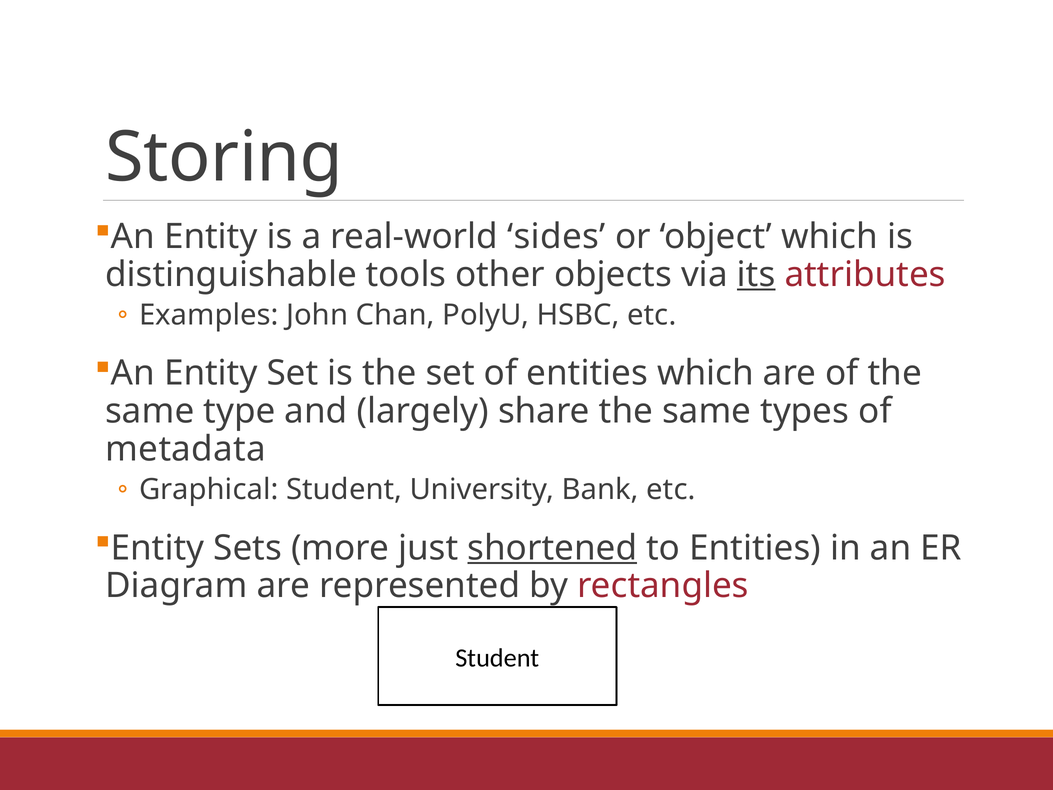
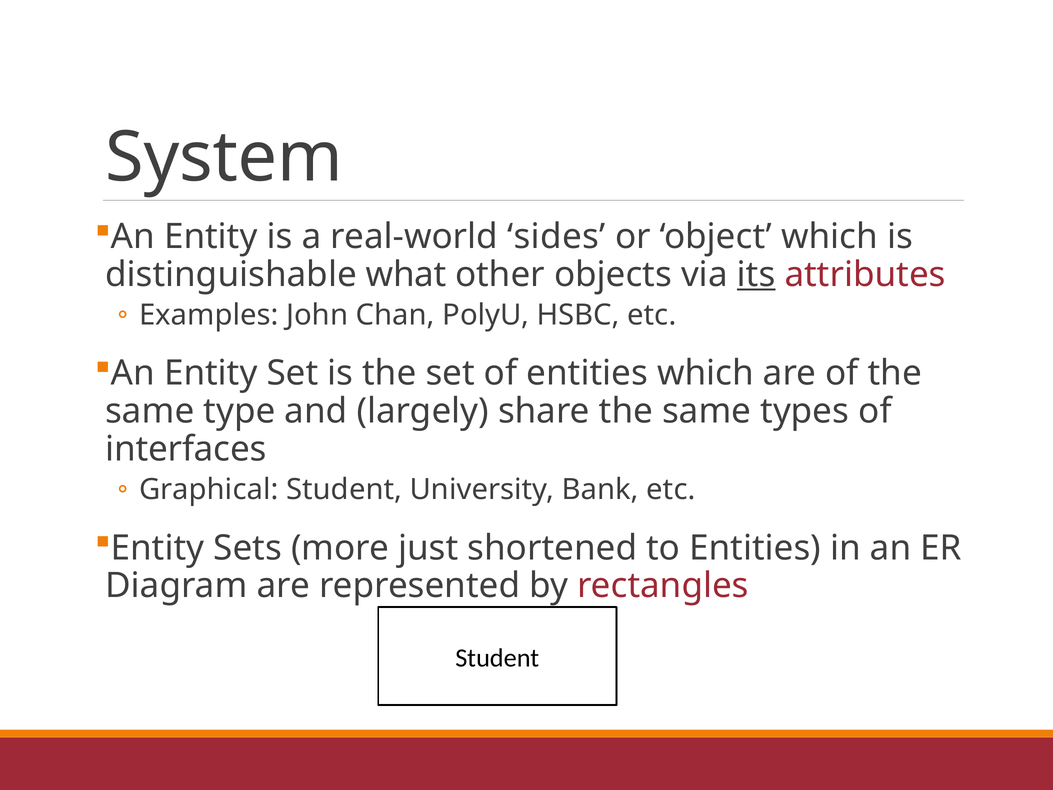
Storing: Storing -> System
tools: tools -> what
metadata: metadata -> interfaces
shortened underline: present -> none
